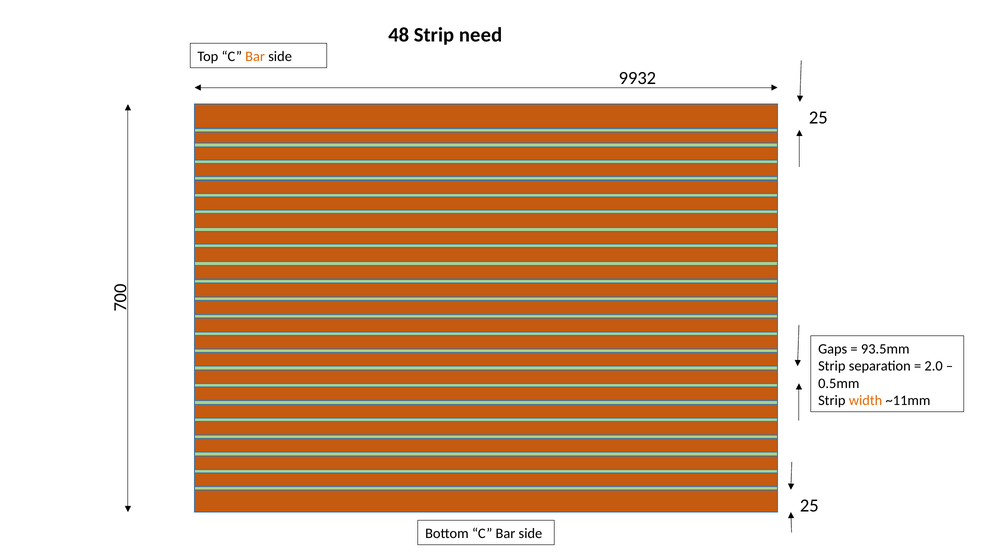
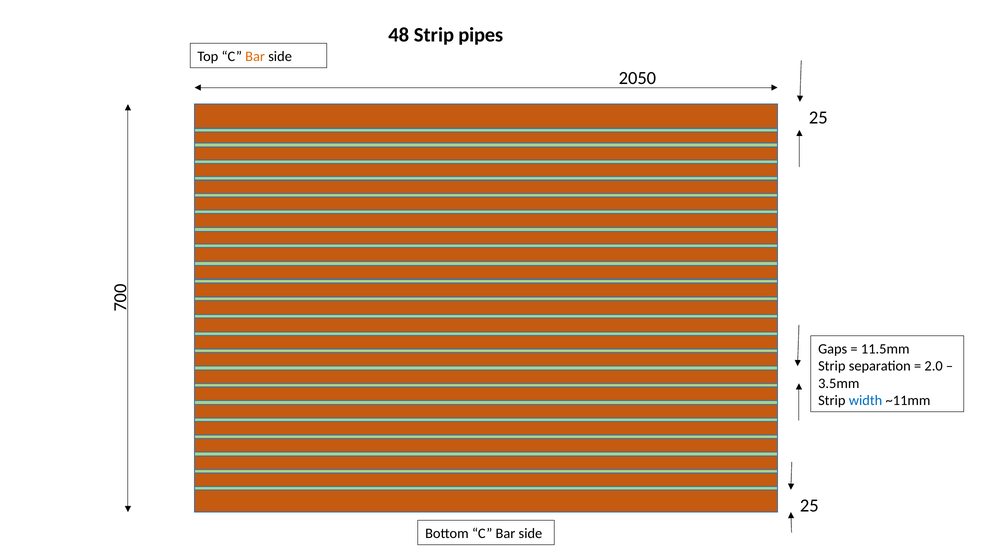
need: need -> pipes
9932: 9932 -> 2050
93.5mm: 93.5mm -> 11.5mm
0.5mm: 0.5mm -> 3.5mm
width colour: orange -> blue
